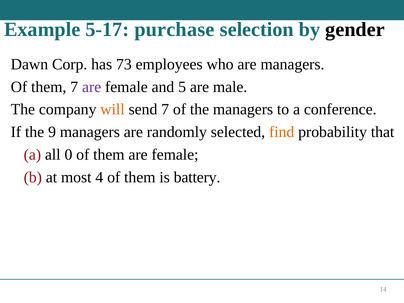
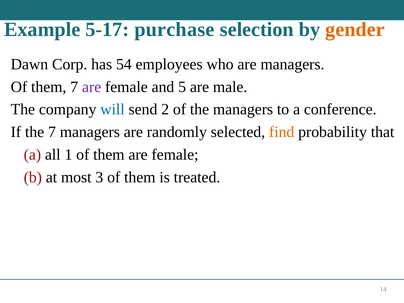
gender colour: black -> orange
73: 73 -> 54
will colour: orange -> blue
send 7: 7 -> 2
the 9: 9 -> 7
0: 0 -> 1
4: 4 -> 3
battery: battery -> treated
